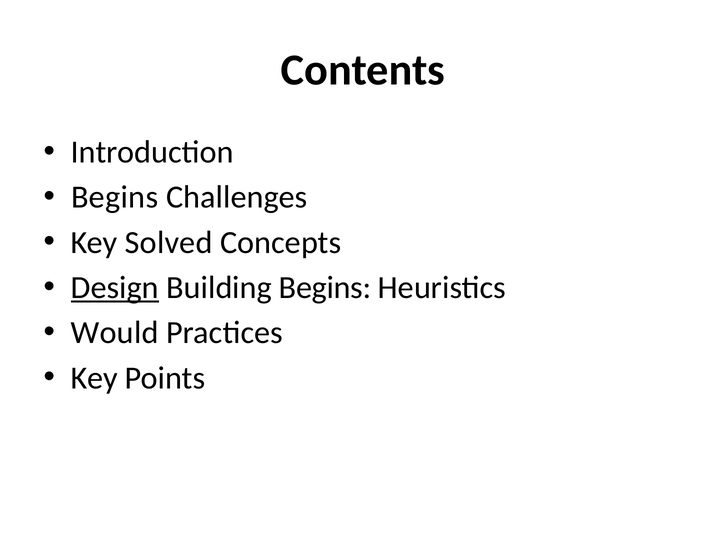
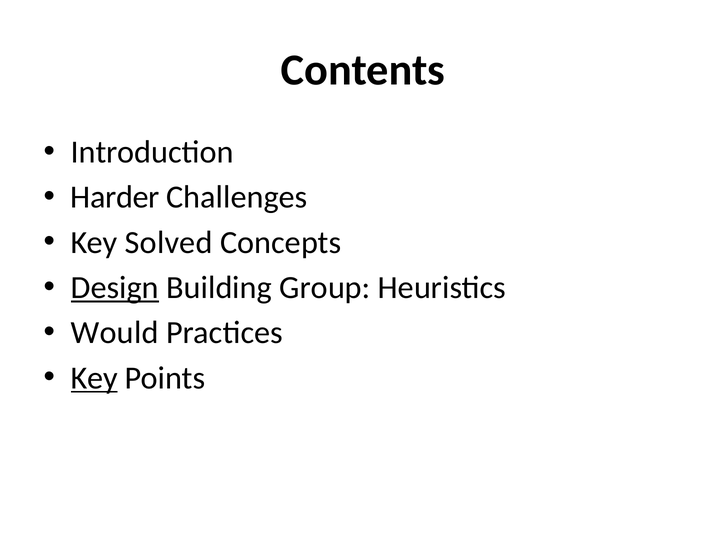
Begins at (115, 197): Begins -> Harder
Building Begins: Begins -> Group
Key at (94, 378) underline: none -> present
